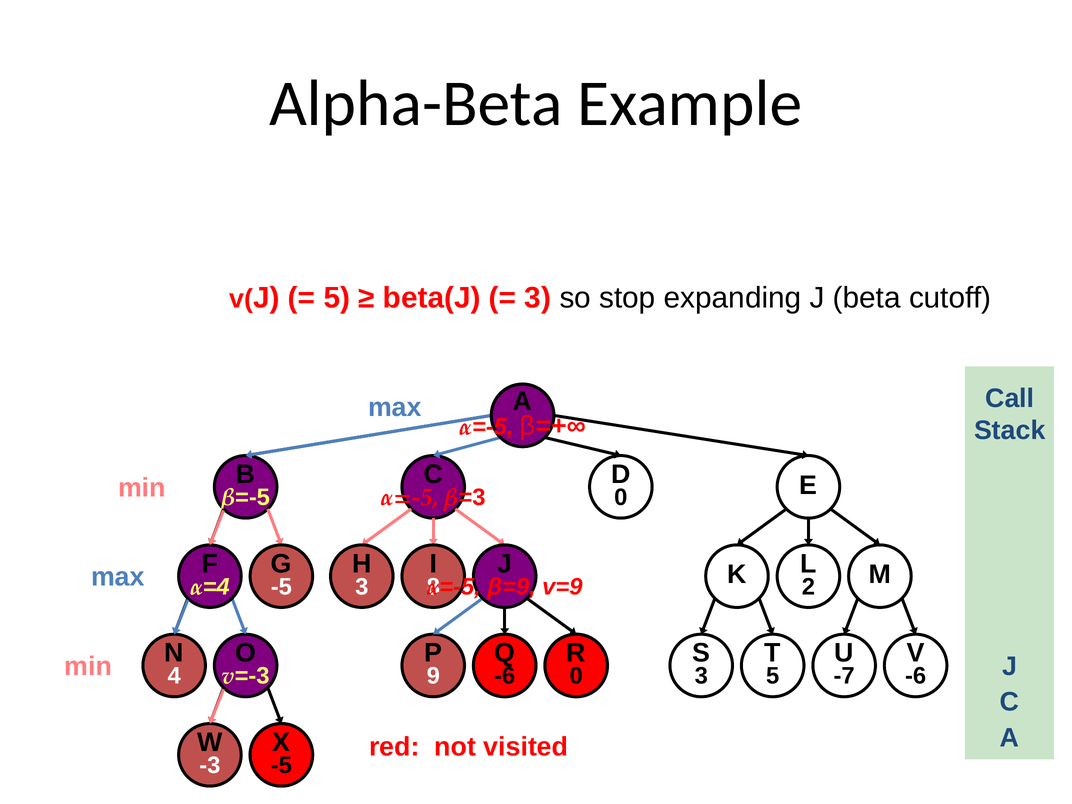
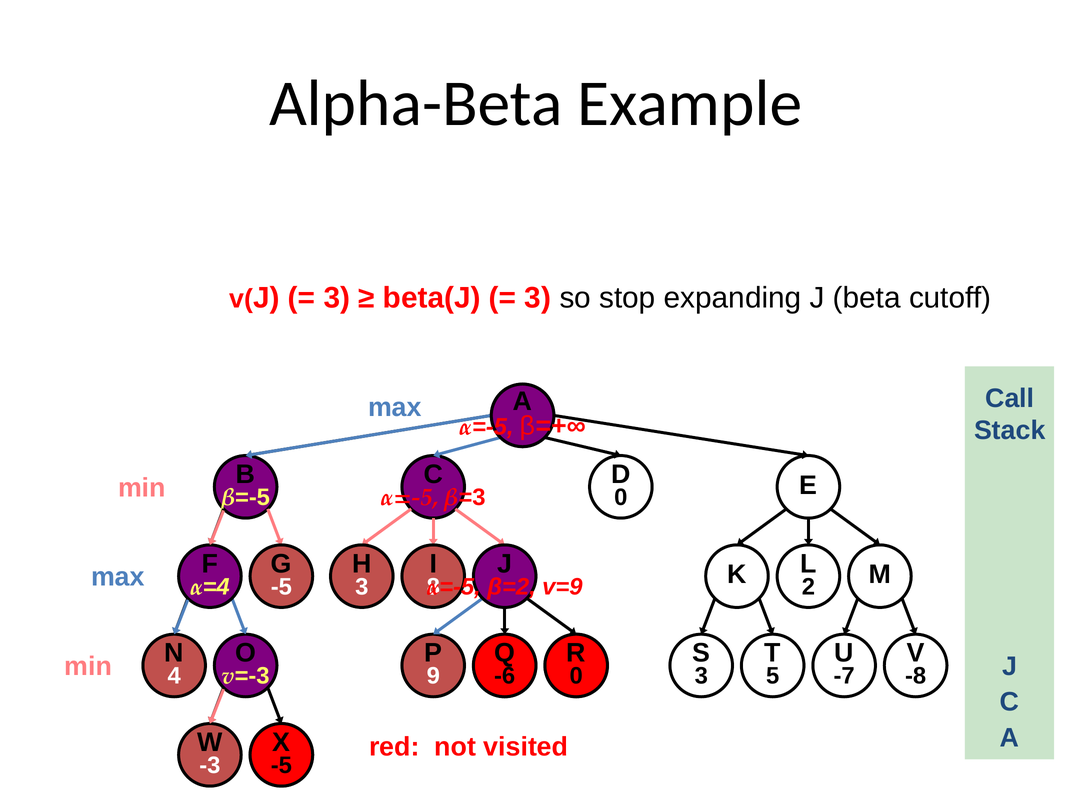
5 at (337, 298): 5 -> 3
β=9: β=9 -> β=2
-6 at (916, 676): -6 -> -8
